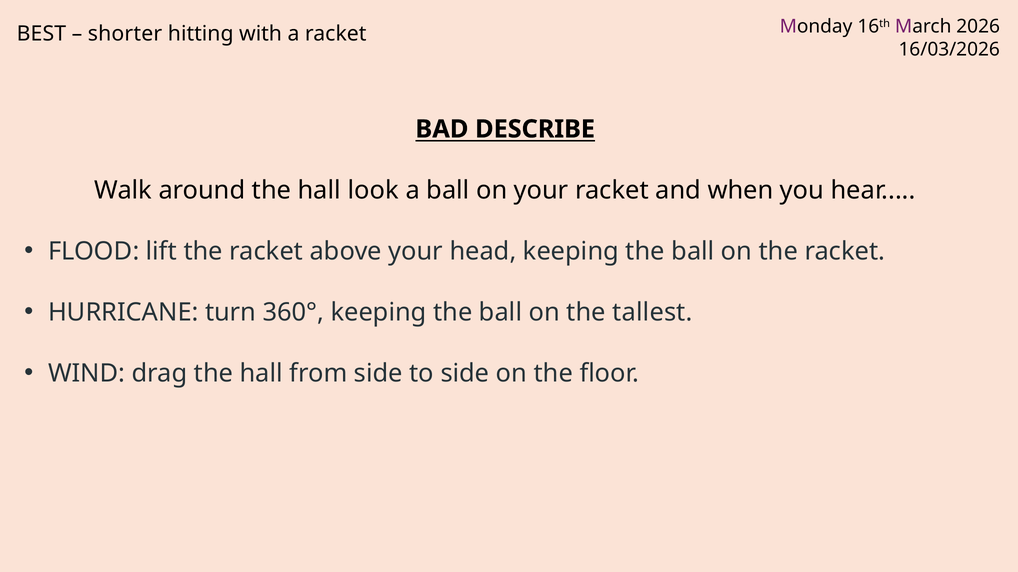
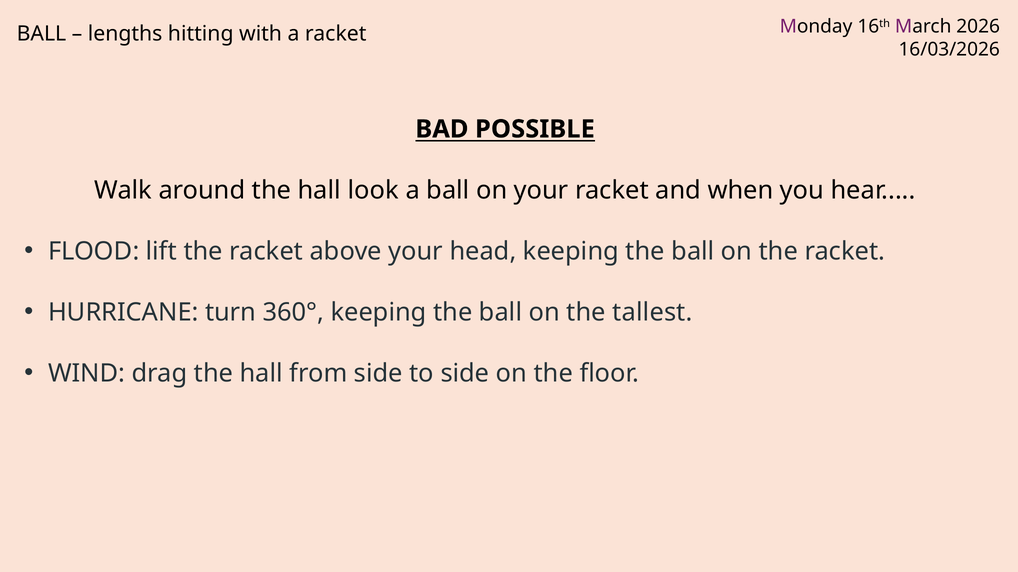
BEST at (41, 34): BEST -> BALL
shorter: shorter -> lengths
DESCRIBE: DESCRIBE -> POSSIBLE
